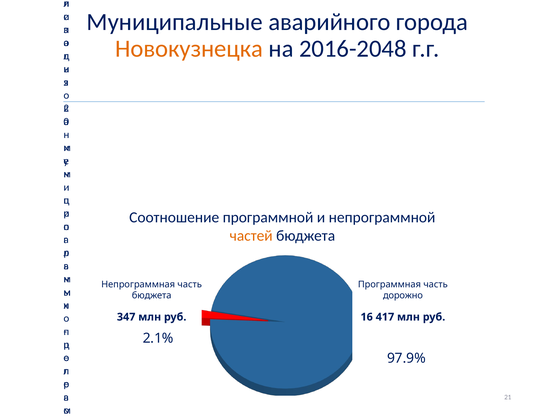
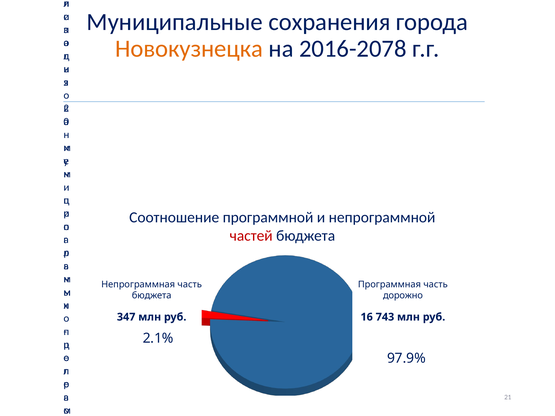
аварийного: аварийного -> сохранения
2016-2048: 2016-2048 -> 2016-2078
частей colour: orange -> red
417: 417 -> 743
